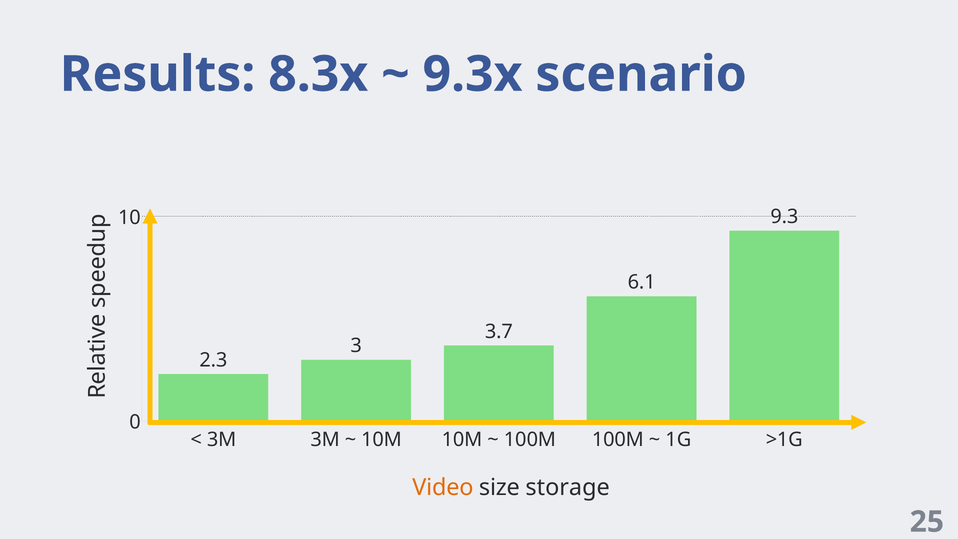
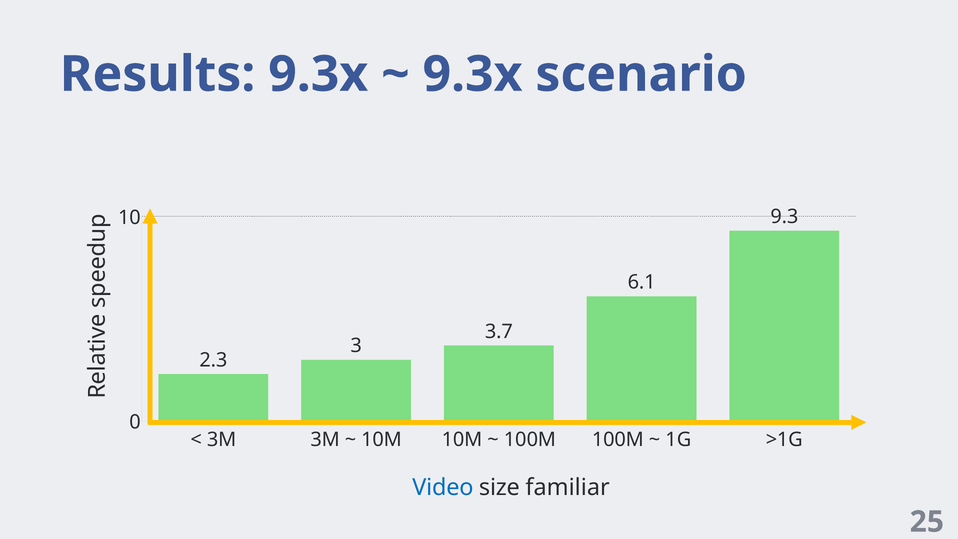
Results 8.3x: 8.3x -> 9.3x
Video colour: orange -> blue
storage: storage -> familiar
